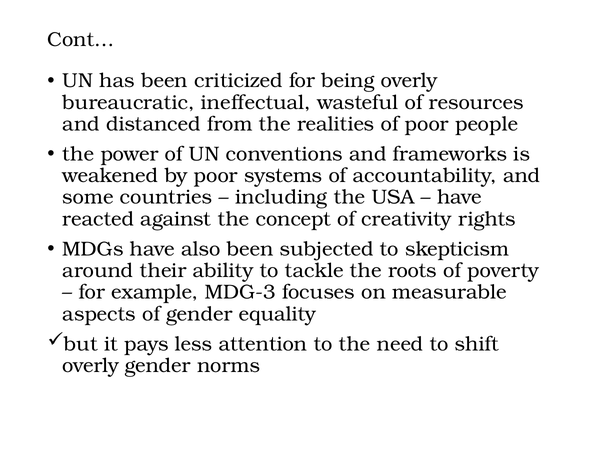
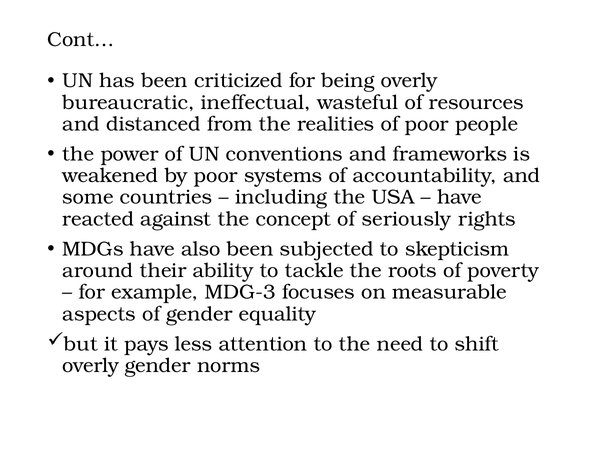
creativity: creativity -> seriously
